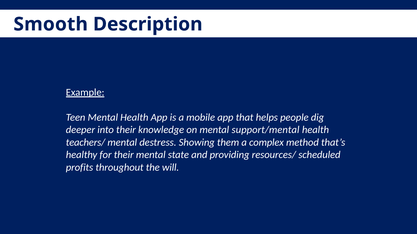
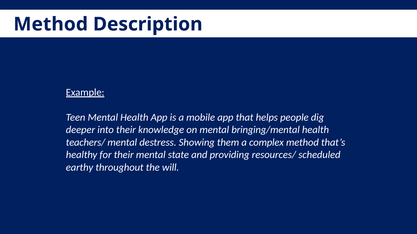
Smooth at (51, 24): Smooth -> Method
support/mental: support/mental -> bringing/mental
profits: profits -> earthy
